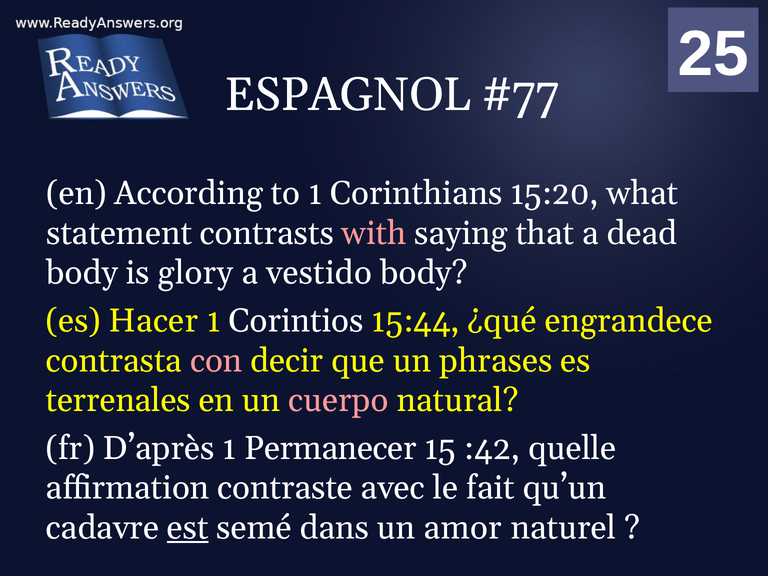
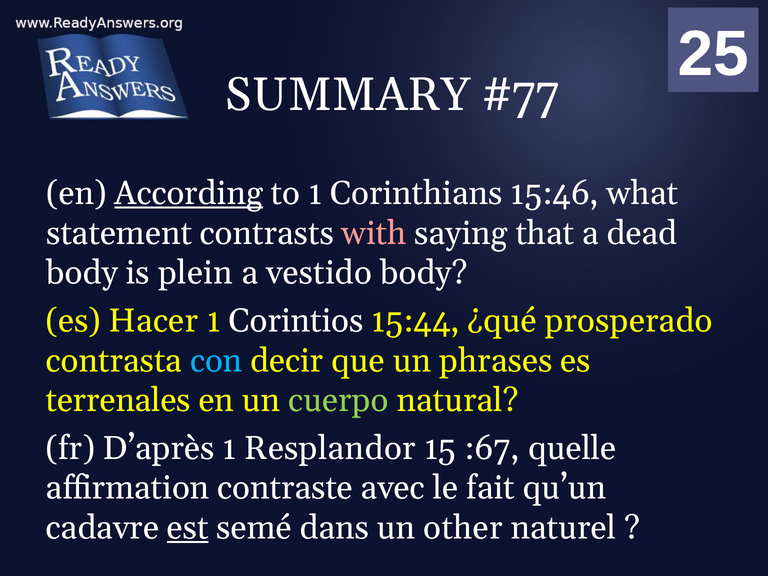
ESPAGNOL: ESPAGNOL -> SUMMARY
According underline: none -> present
15:20: 15:20 -> 15:46
glory: glory -> plein
engrandece: engrandece -> prosperado
con colour: pink -> light blue
cuerpo colour: pink -> light green
Permanecer: Permanecer -> Resplandor
:42: :42 -> :67
amor: amor -> other
